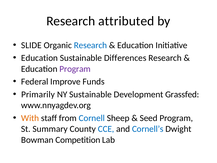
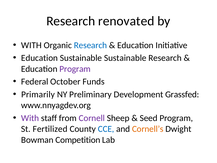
attributed: attributed -> renovated
SLIDE at (31, 45): SLIDE -> WITH
Sustainable Differences: Differences -> Sustainable
Improve: Improve -> October
NY Sustainable: Sustainable -> Preliminary
With at (30, 118) colour: orange -> purple
Cornell colour: blue -> purple
Summary: Summary -> Fertilized
Cornell’s colour: blue -> orange
